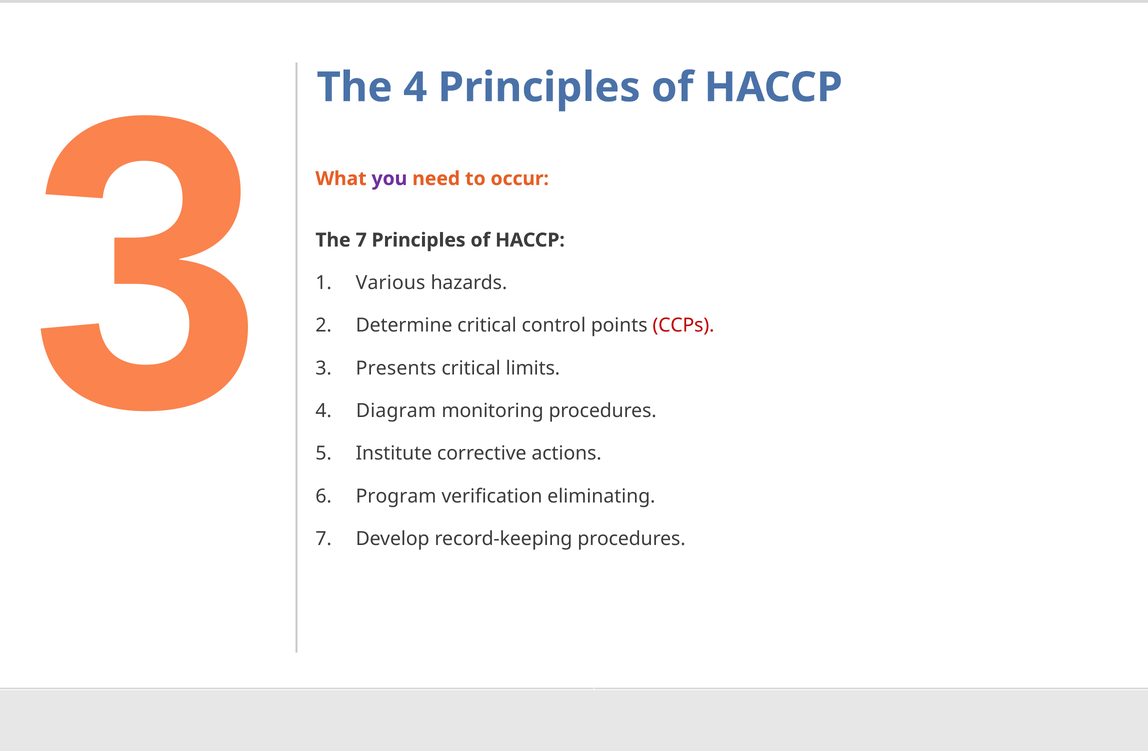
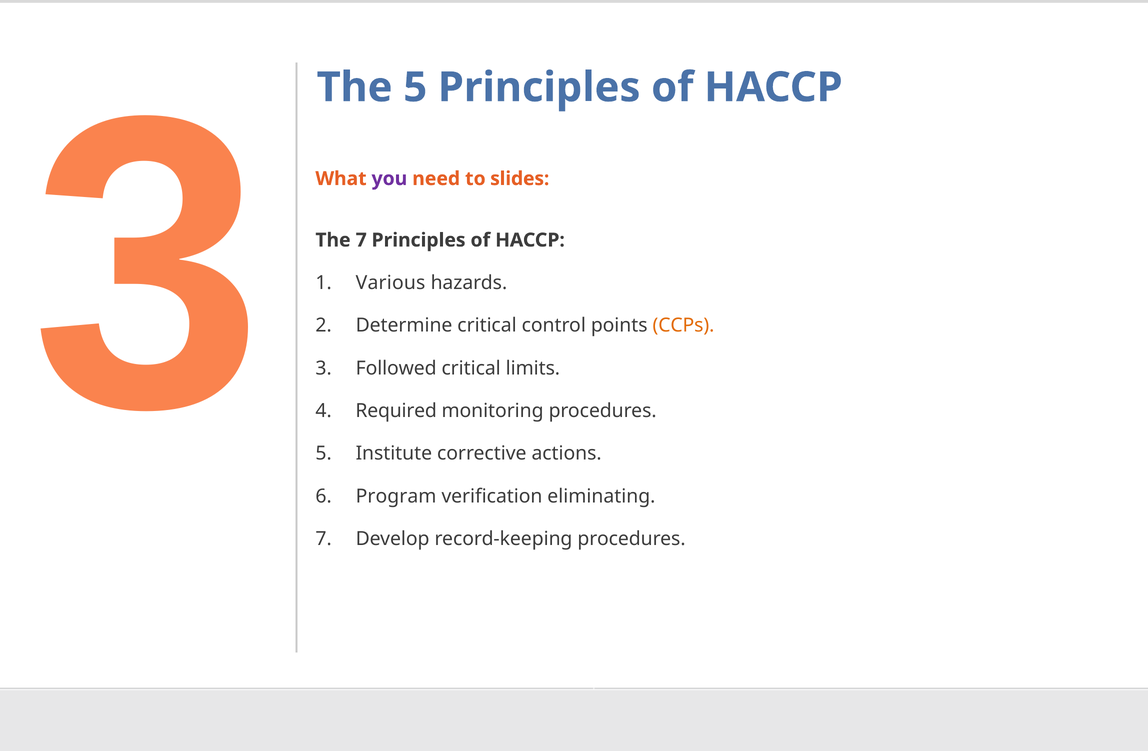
The 4: 4 -> 5
occur: occur -> slides
CCPs colour: red -> orange
Presents: Presents -> Followed
Diagram: Diagram -> Required
